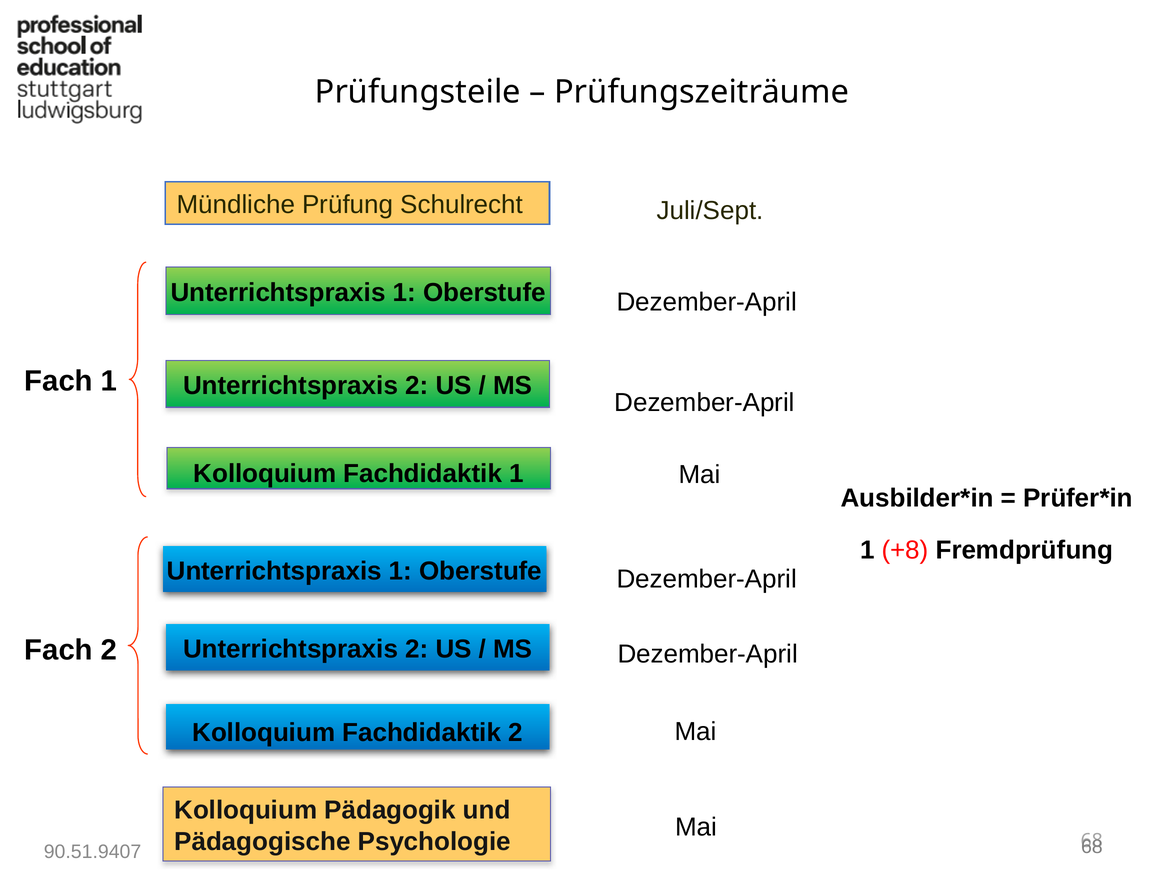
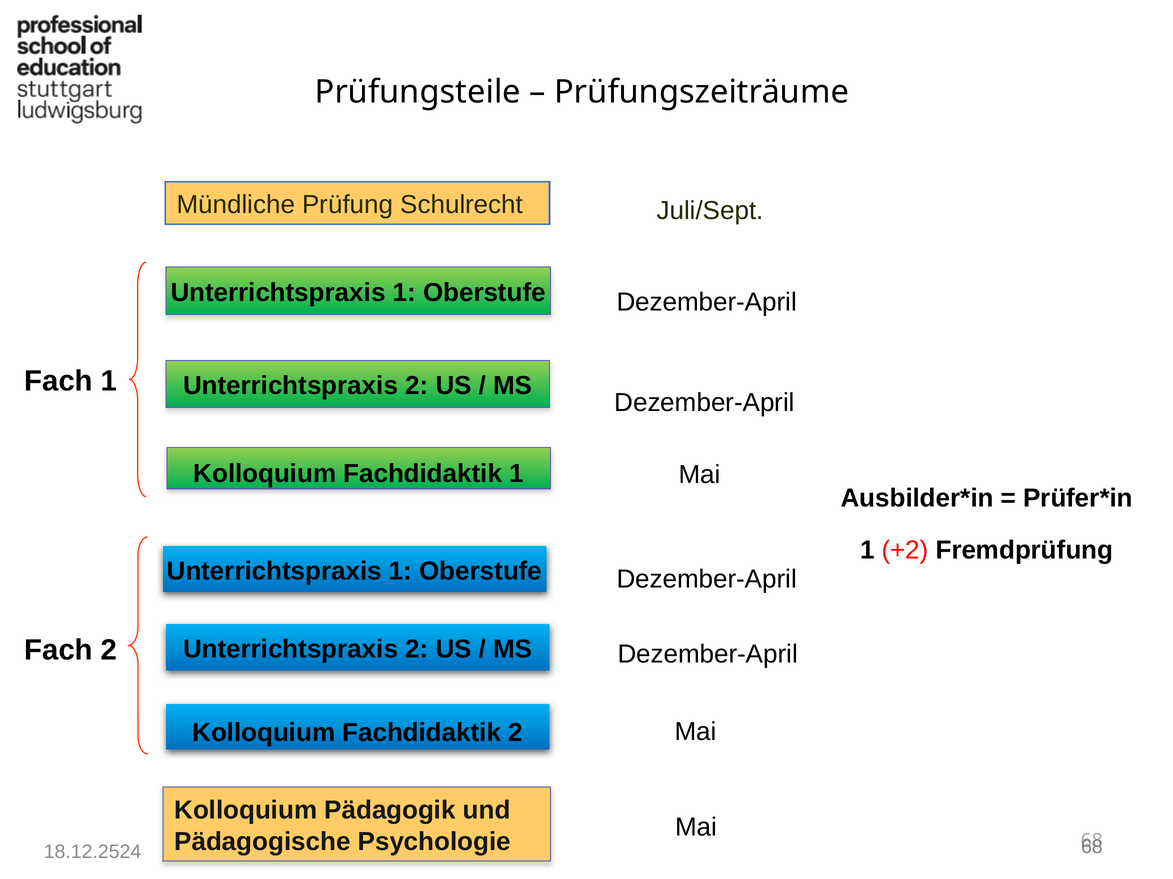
+8: +8 -> +2
90.51.9407: 90.51.9407 -> 18.12.2524
